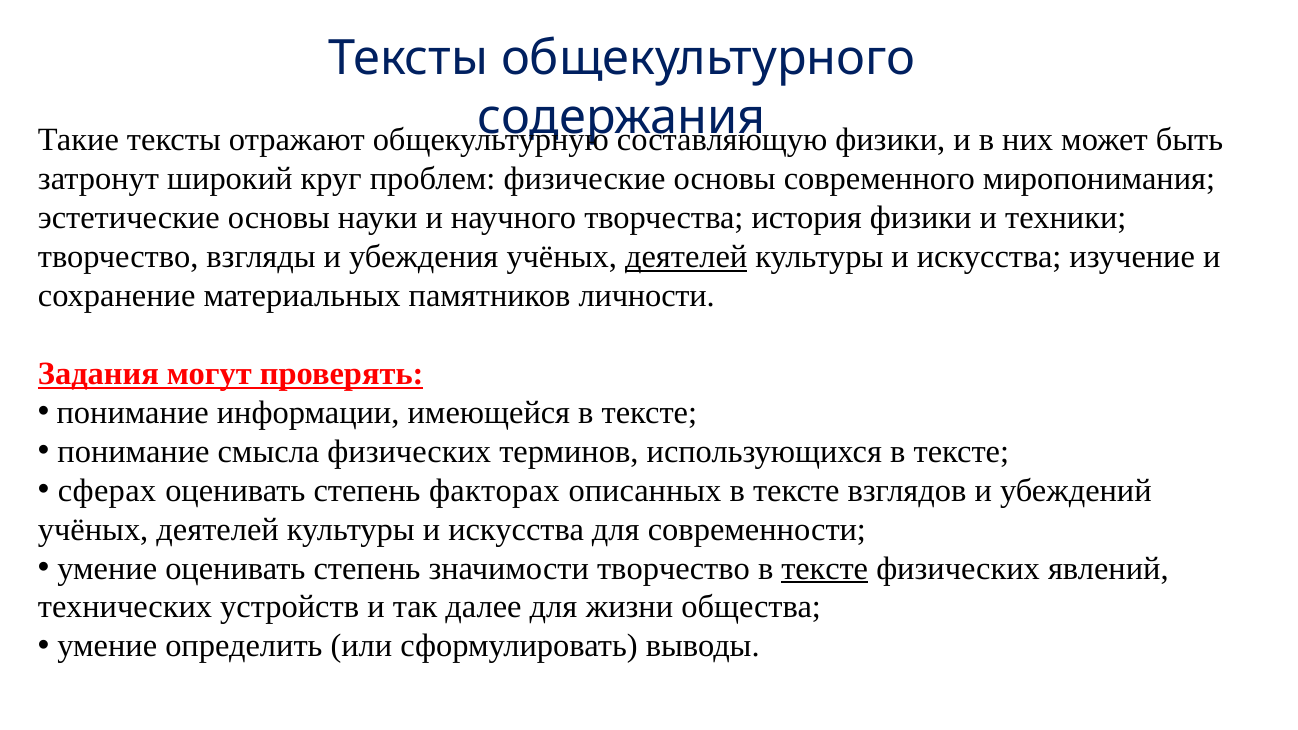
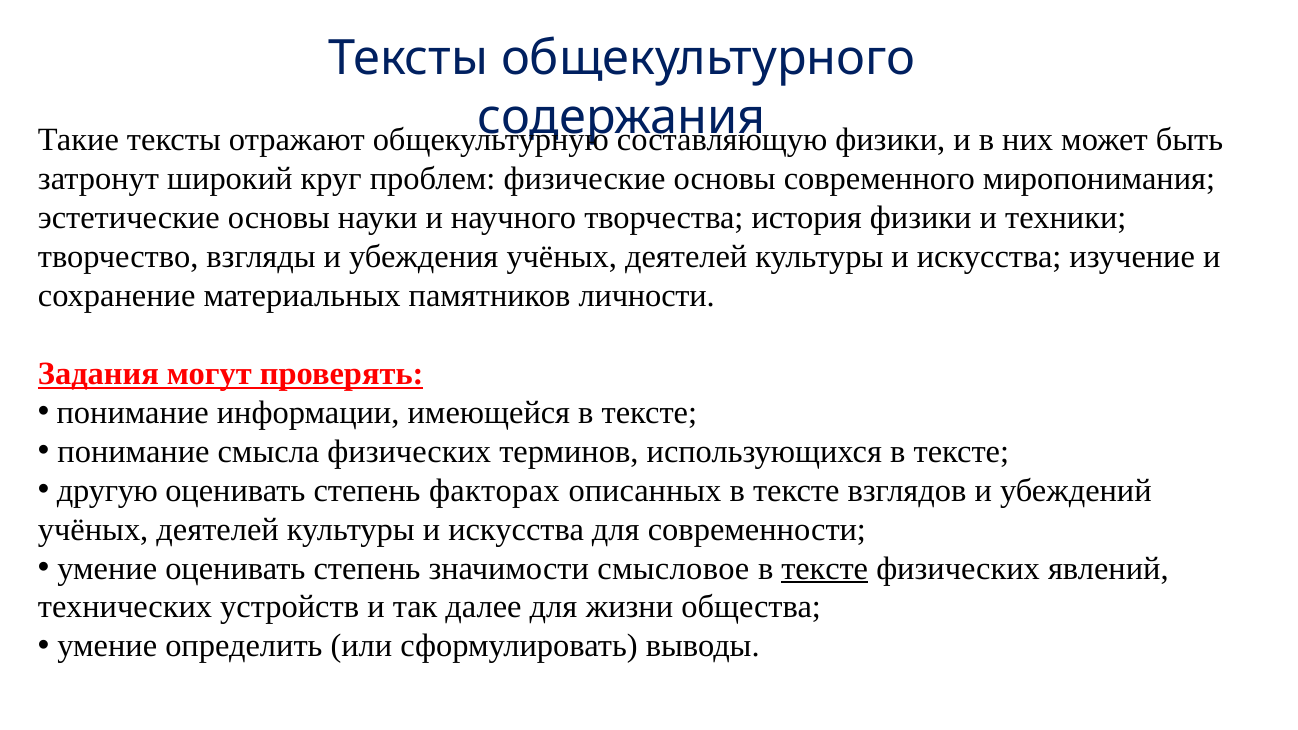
деятелей at (686, 257) underline: present -> none
сферах: сферах -> другую
значимости творчество: творчество -> смысловое
